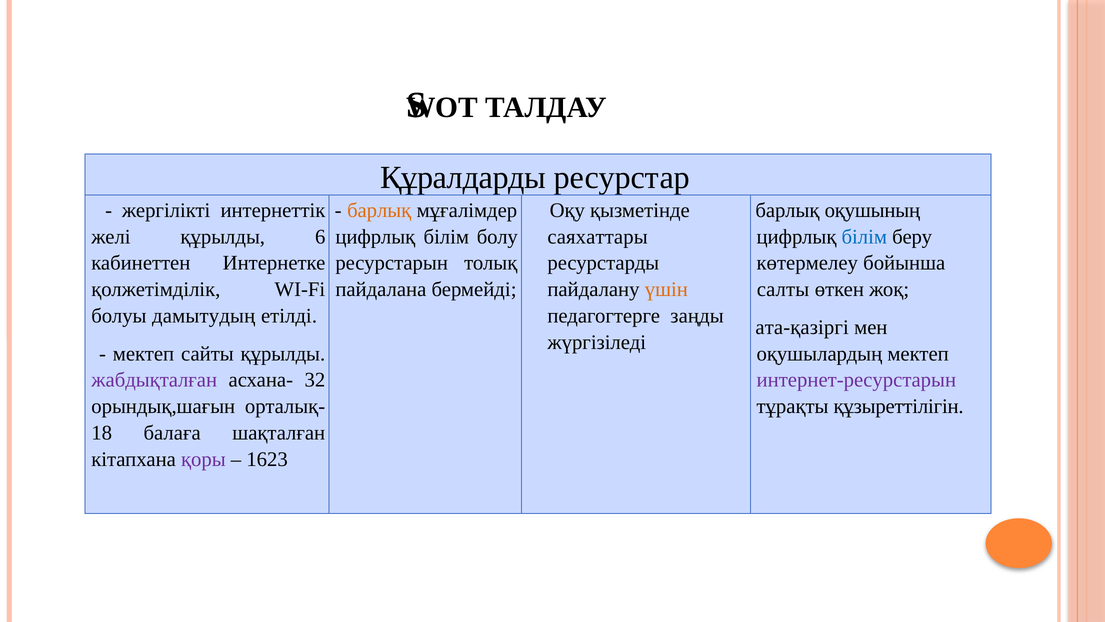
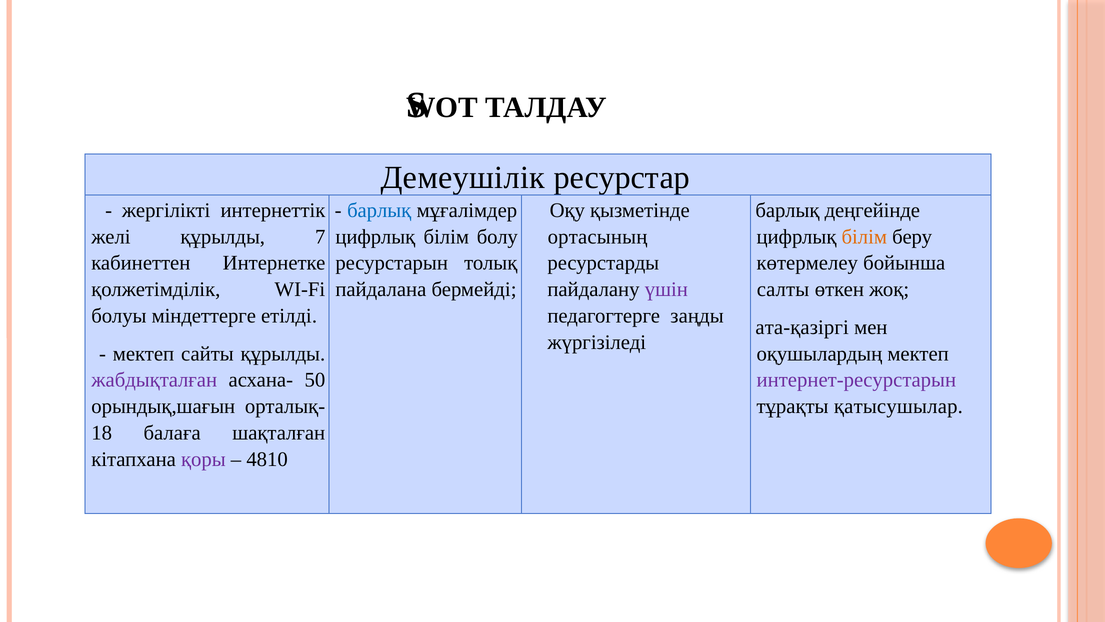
Құралдарды: Құралдарды -> Демеушілік
барлық at (379, 210) colour: orange -> blue
оқушының: оқушының -> деңгейінде
6: 6 -> 7
саяхаттары: саяхаттары -> ортасының
білім at (864, 237) colour: blue -> orange
үшін colour: orange -> purple
дамытудың: дамытудың -> міндеттерге
32: 32 -> 50
құзыреттілігін: құзыреттілігін -> қатысушылар
1623: 1623 -> 4810
